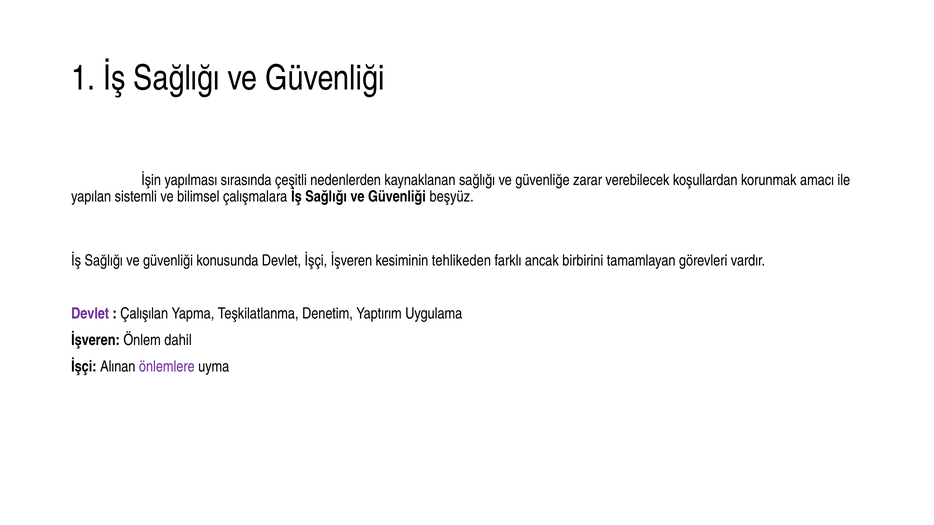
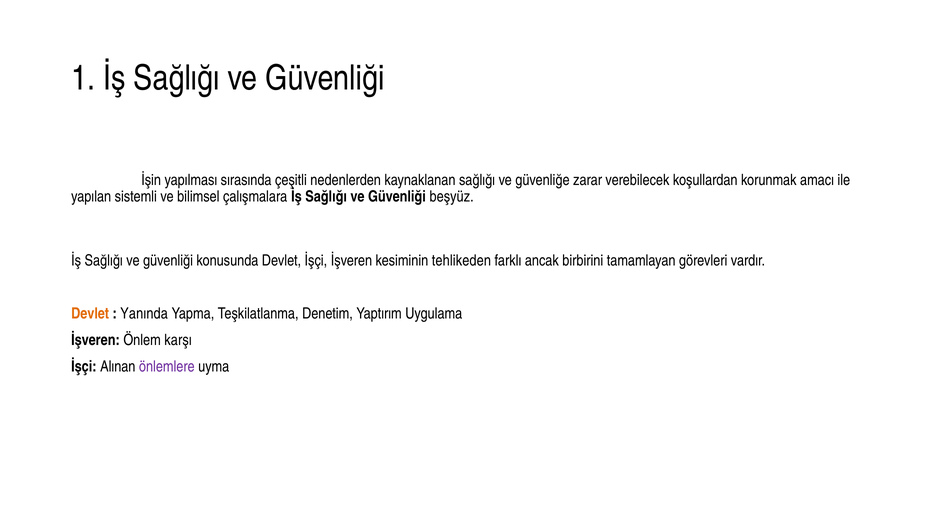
Devlet at (90, 314) colour: purple -> orange
Çalışılan: Çalışılan -> Yanında
dahil: dahil -> karşı
